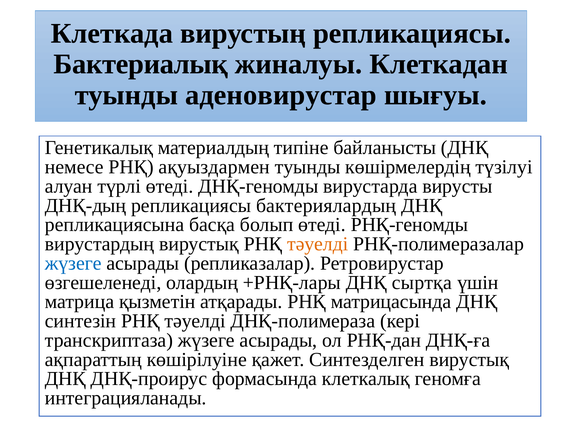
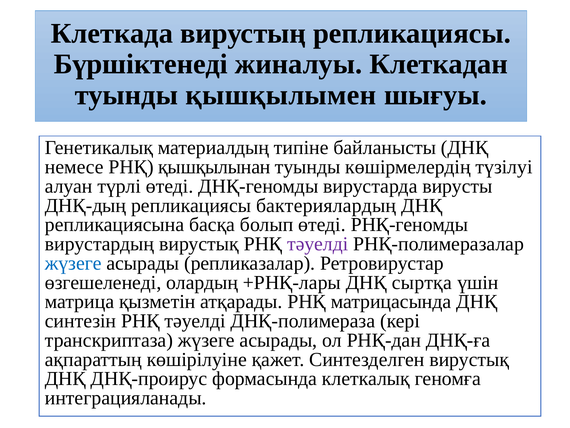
Бактериалық: Бактериалық -> Бүршіктенеді
аденовирустар: аденовирустар -> қышқылымен
ақуыздармен: ақуыздармен -> қышқылынан
тәуелді at (318, 244) colour: orange -> purple
